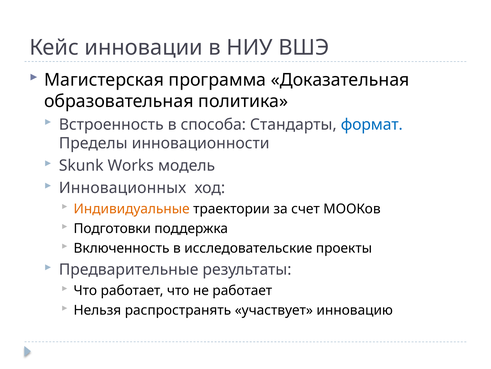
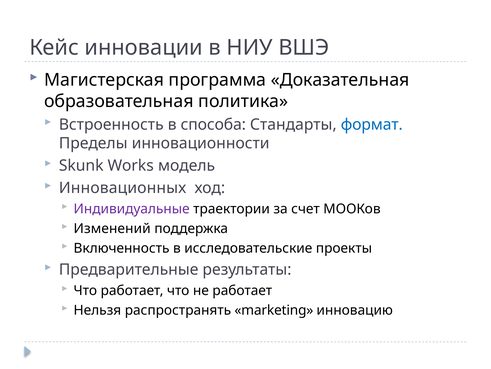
Индивидуальные colour: orange -> purple
Подготовки: Подготовки -> Изменений
участвует: участвует -> marketing
